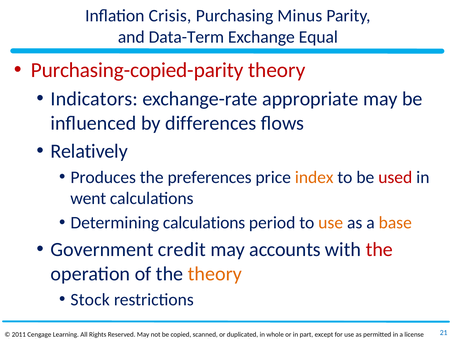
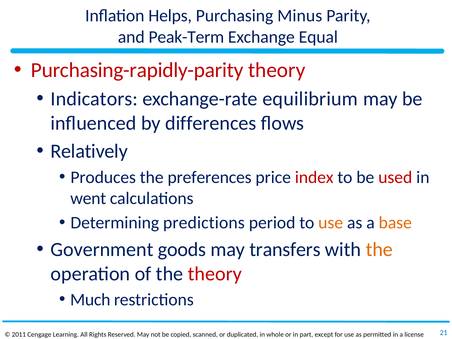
Crisis: Crisis -> Helps
Data-Term: Data-Term -> Peak-Term
Purchasing-copied-parity: Purchasing-copied-parity -> Purchasing-rapidly-parity
appropriate: appropriate -> equilibrium
index colour: orange -> red
Determining calculations: calculations -> predictions
credit: credit -> goods
accounts: accounts -> transfers
the at (379, 250) colour: red -> orange
theory at (215, 274) colour: orange -> red
Stock: Stock -> Much
